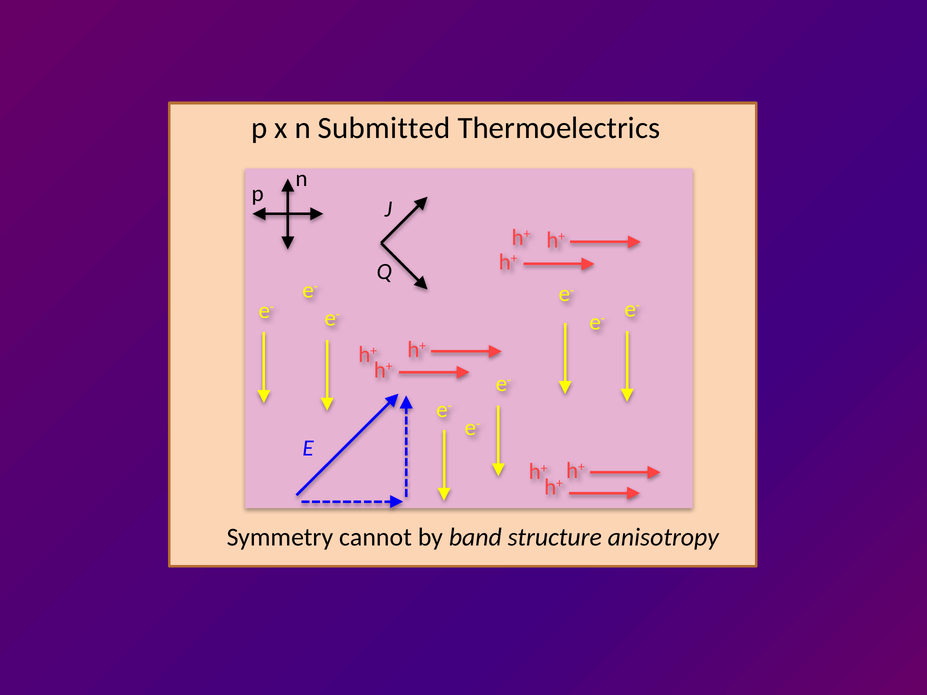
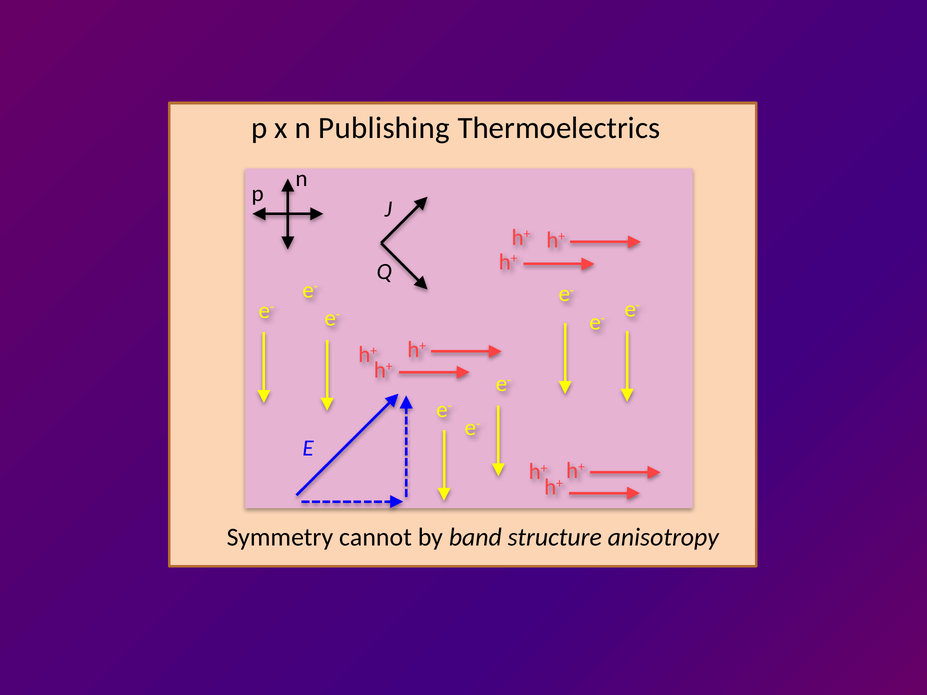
Submitted: Submitted -> Publishing
